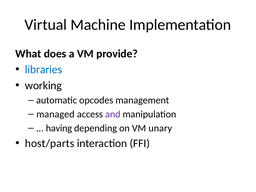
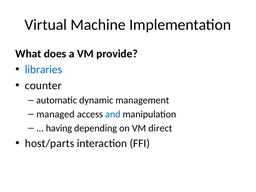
working: working -> counter
opcodes: opcodes -> dynamic
and colour: purple -> blue
unary: unary -> direct
